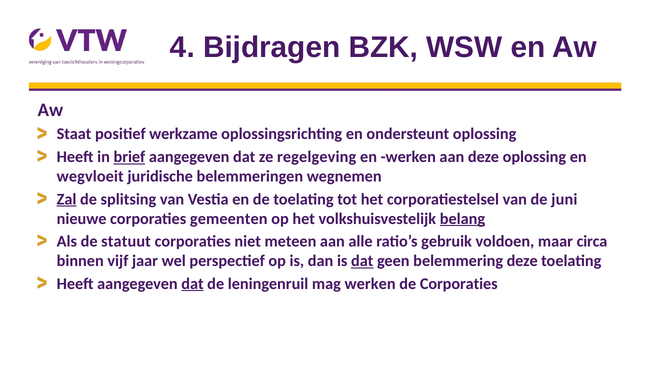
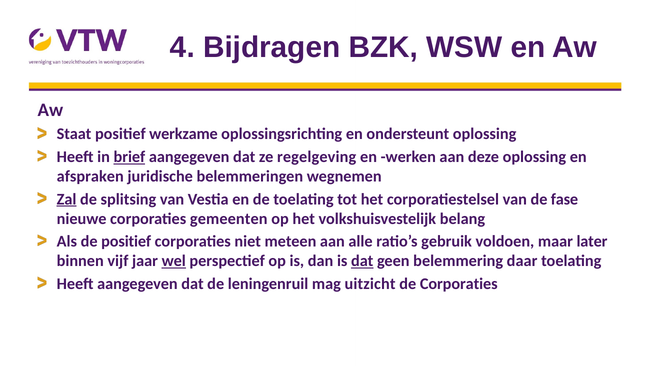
wegvloeit: wegvloeit -> afspraken
juni: juni -> fase
belang underline: present -> none
de statuut: statuut -> positief
circa: circa -> later
wel underline: none -> present
belemmering deze: deze -> daar
dat at (193, 283) underline: present -> none
mag werken: werken -> uitzicht
